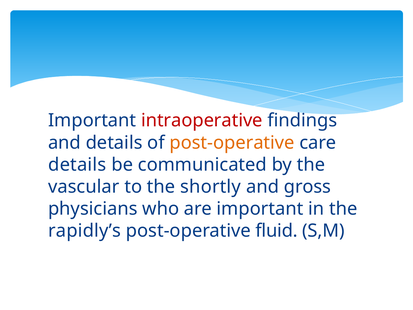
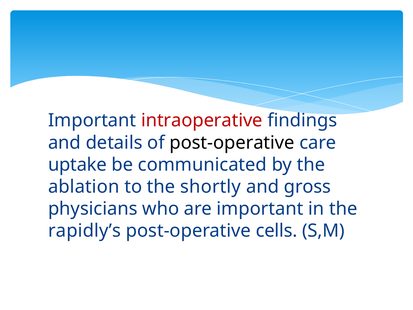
post-operative at (232, 143) colour: orange -> black
details at (77, 165): details -> uptake
vascular: vascular -> ablation
fluid: fluid -> cells
